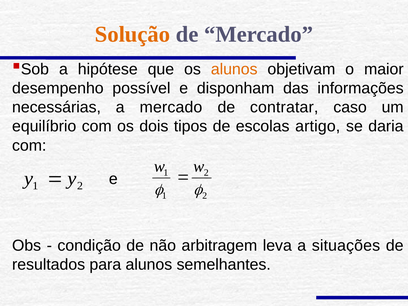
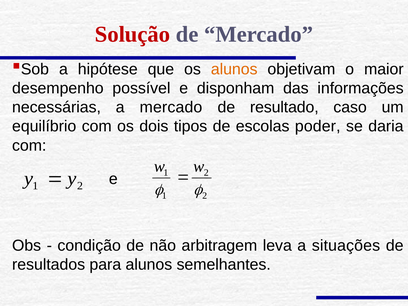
Solução colour: orange -> red
contratar: contratar -> resultado
artigo: artigo -> poder
